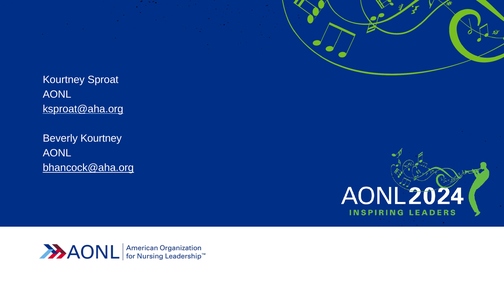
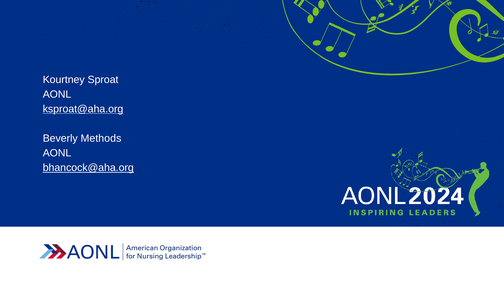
Beverly Kourtney: Kourtney -> Methods
